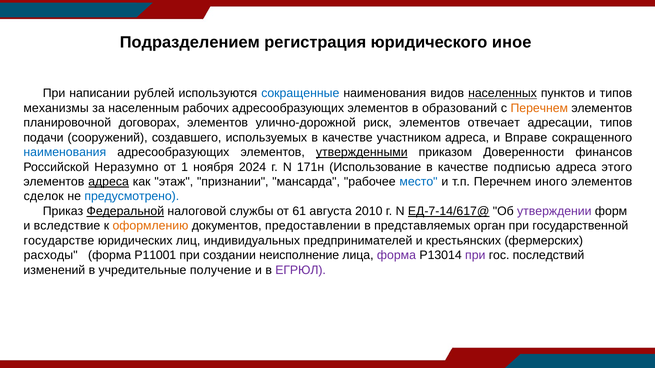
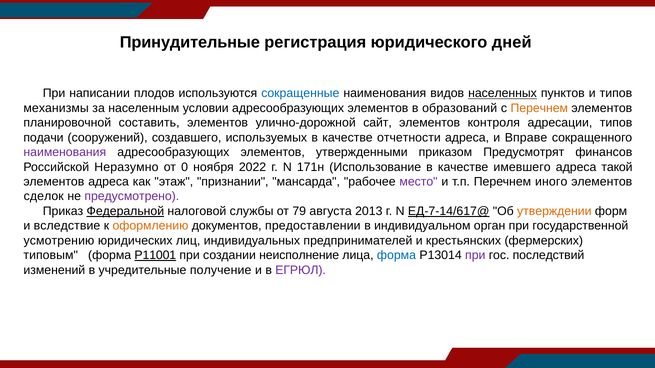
Подразделением: Подразделением -> Принудительные
иное: иное -> дней
рублей: рублей -> плодов
рабочих: рабочих -> условии
договорах: договорах -> составить
риск: риск -> сайт
отвечает: отвечает -> контроля
участником: участником -> отчетности
наименования at (65, 152) colour: blue -> purple
утвержденными underline: present -> none
Доверенности: Доверенности -> Предусмотрят
1: 1 -> 0
2024: 2024 -> 2022
подписью: подписью -> имевшего
этого: этого -> такой
адреса at (109, 182) underline: present -> none
место colour: blue -> purple
предусмотрено colour: blue -> purple
61: 61 -> 79
2010: 2010 -> 2013
утверждении colour: purple -> orange
представляемых: представляемых -> индивидуальном
государстве: государстве -> усмотрению
расходы: расходы -> типовым
Р11001 underline: none -> present
форма at (396, 256) colour: purple -> blue
